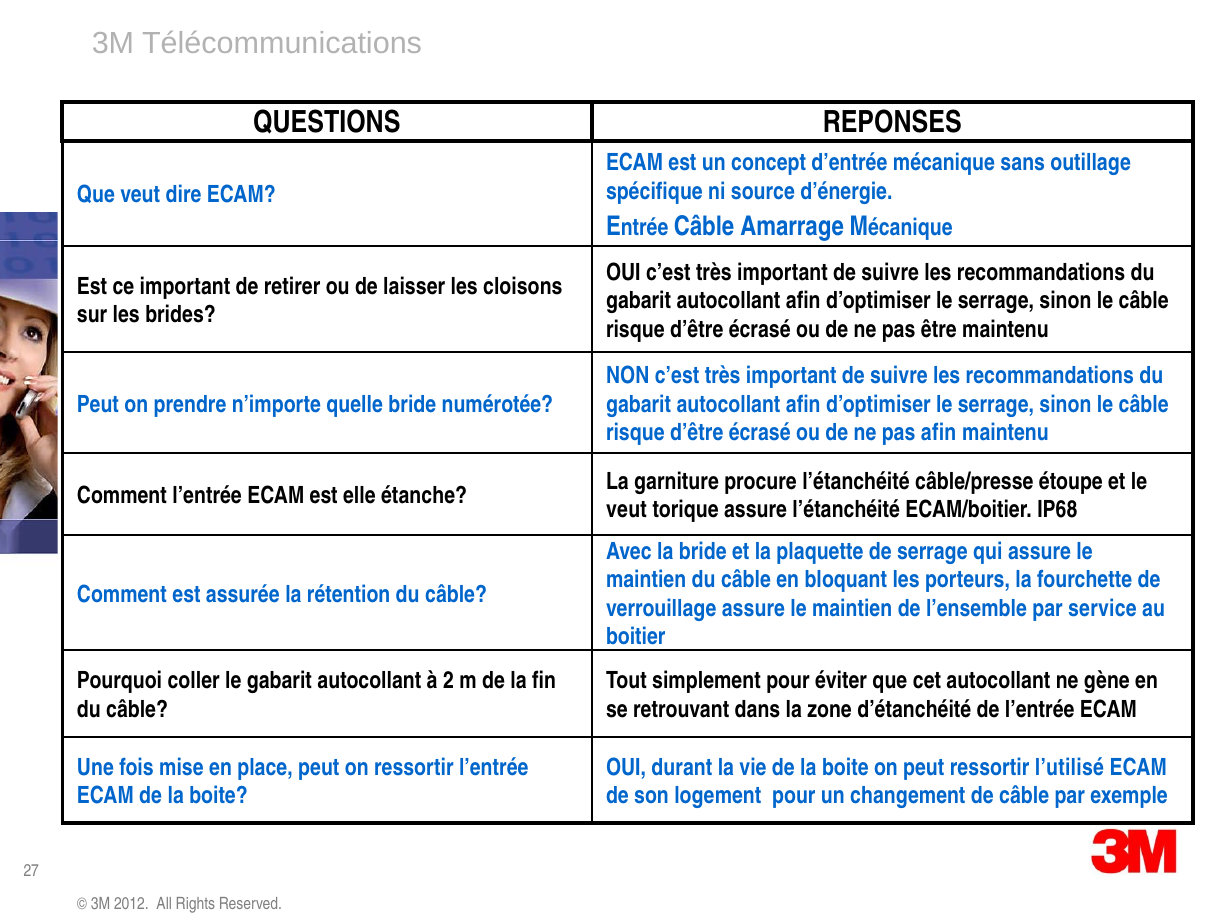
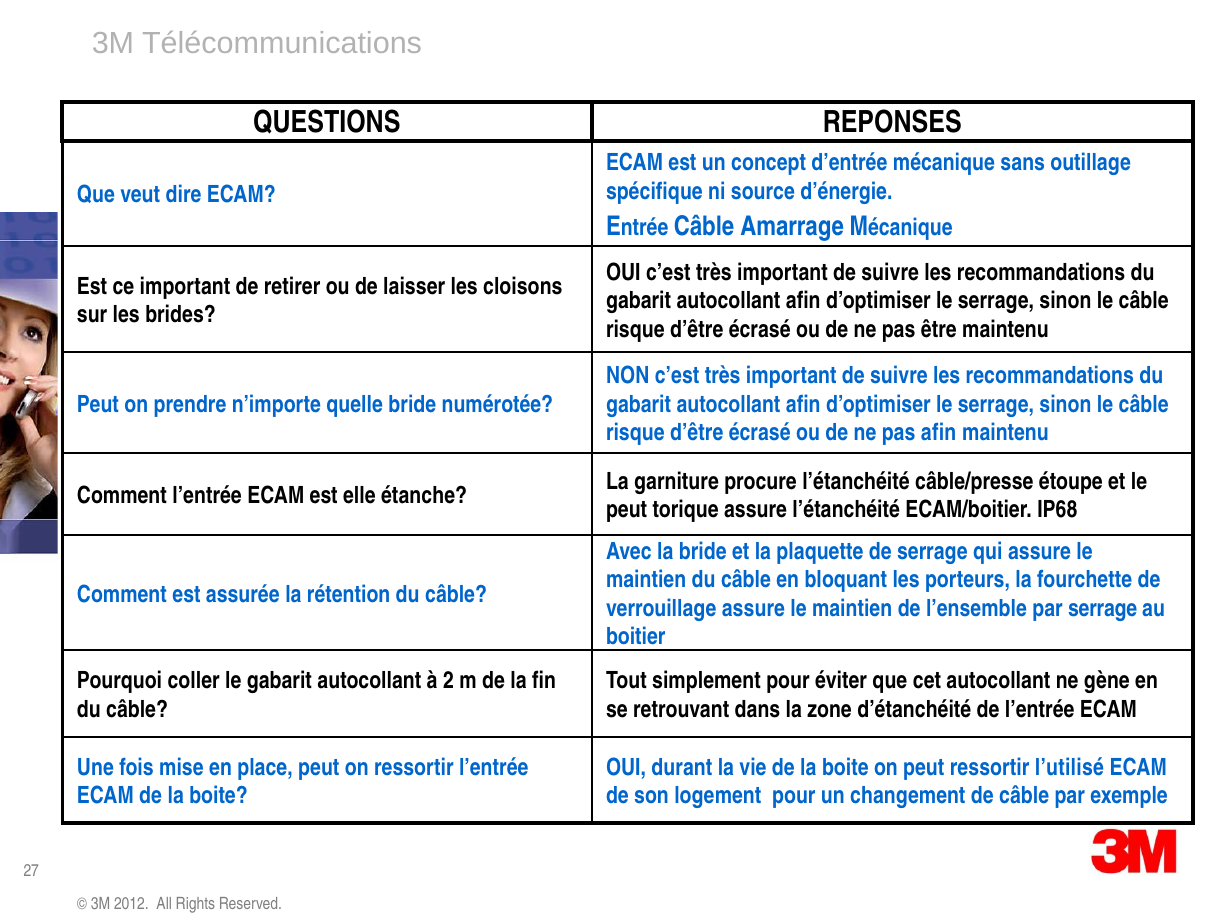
veut at (627, 510): veut -> peut
par service: service -> serrage
